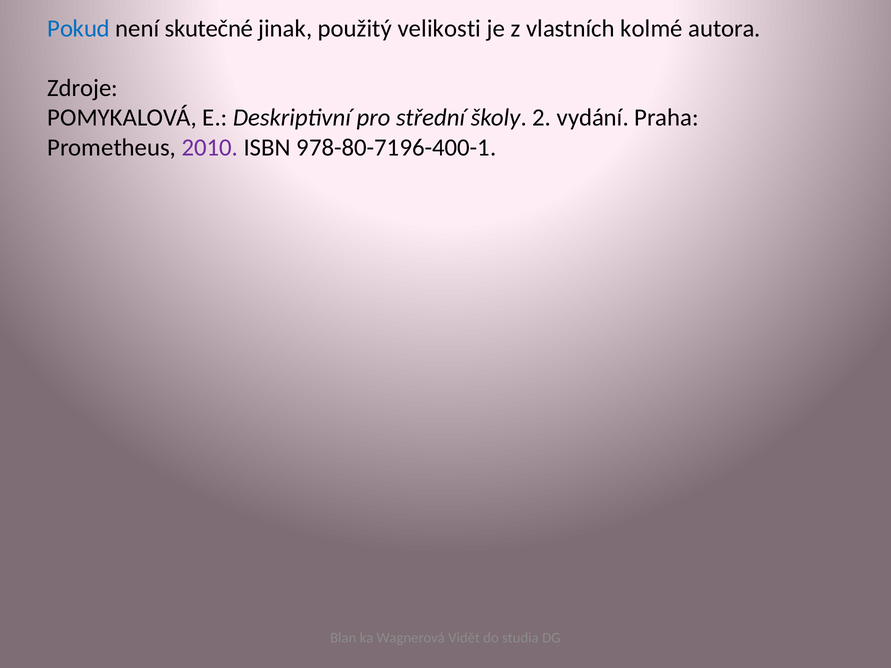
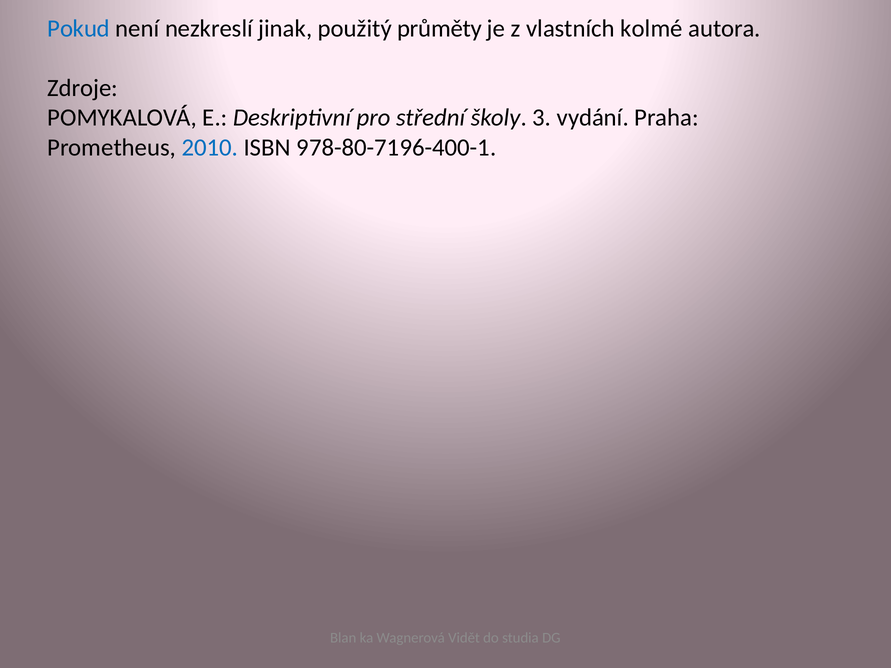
skutečné: skutečné -> nezkreslí
velikosti: velikosti -> průměty
2: 2 -> 3
2010 colour: purple -> blue
